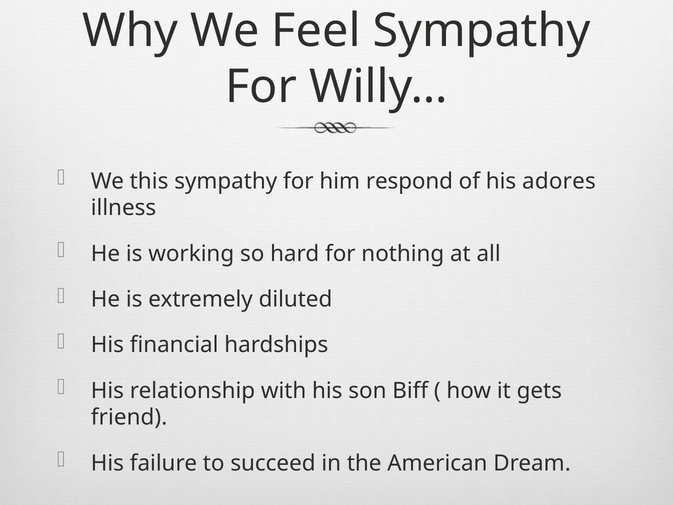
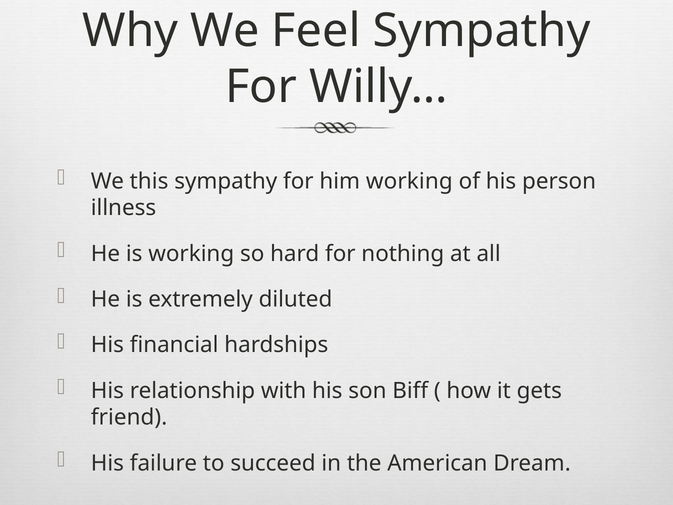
him respond: respond -> working
adores: adores -> person
